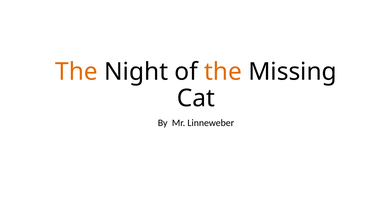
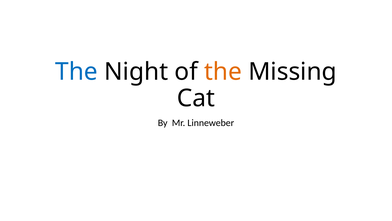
The at (76, 72) colour: orange -> blue
